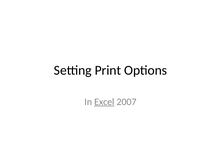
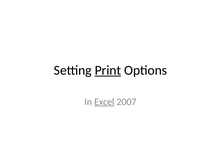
Print underline: none -> present
